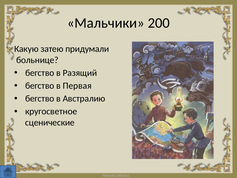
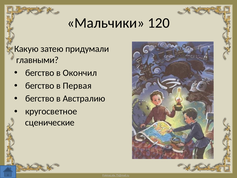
200: 200 -> 120
больнице: больнице -> главными
Разящий: Разящий -> Окончил
